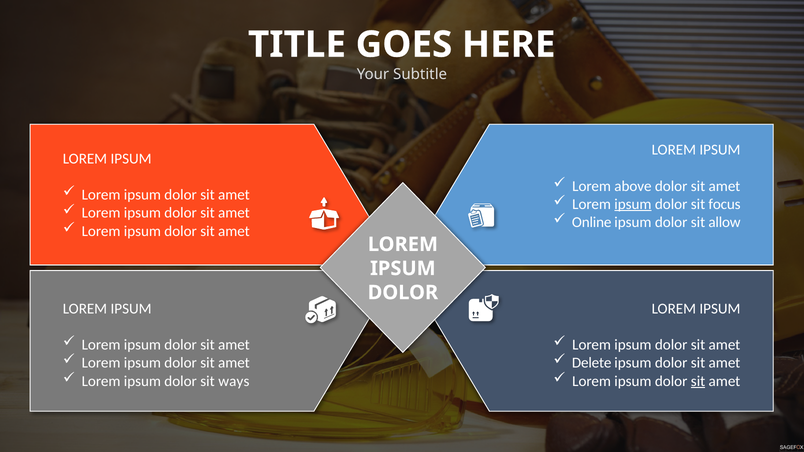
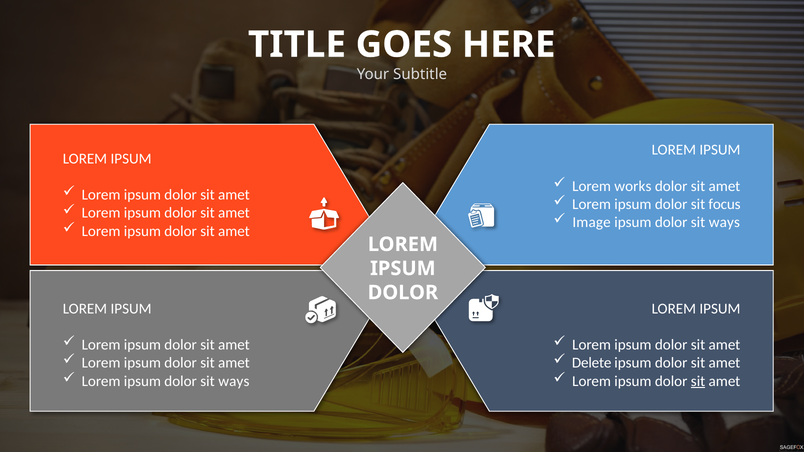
above: above -> works
ipsum at (633, 204) underline: present -> none
Online: Online -> Image
allow at (725, 222): allow -> ways
